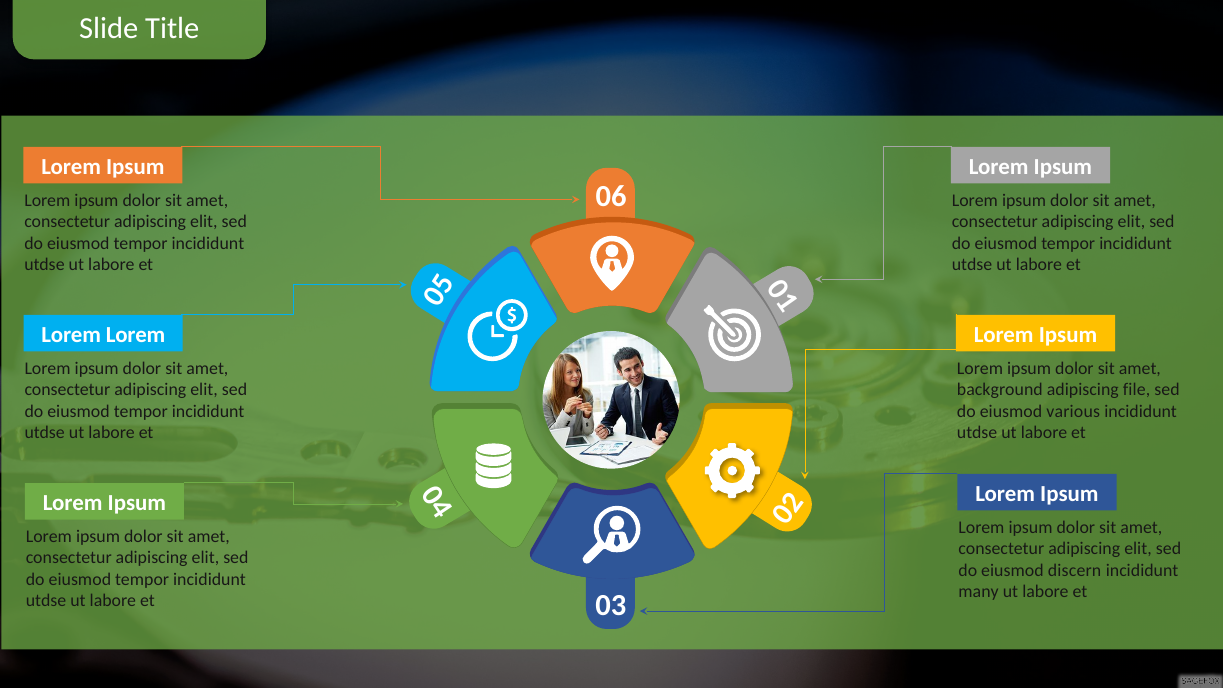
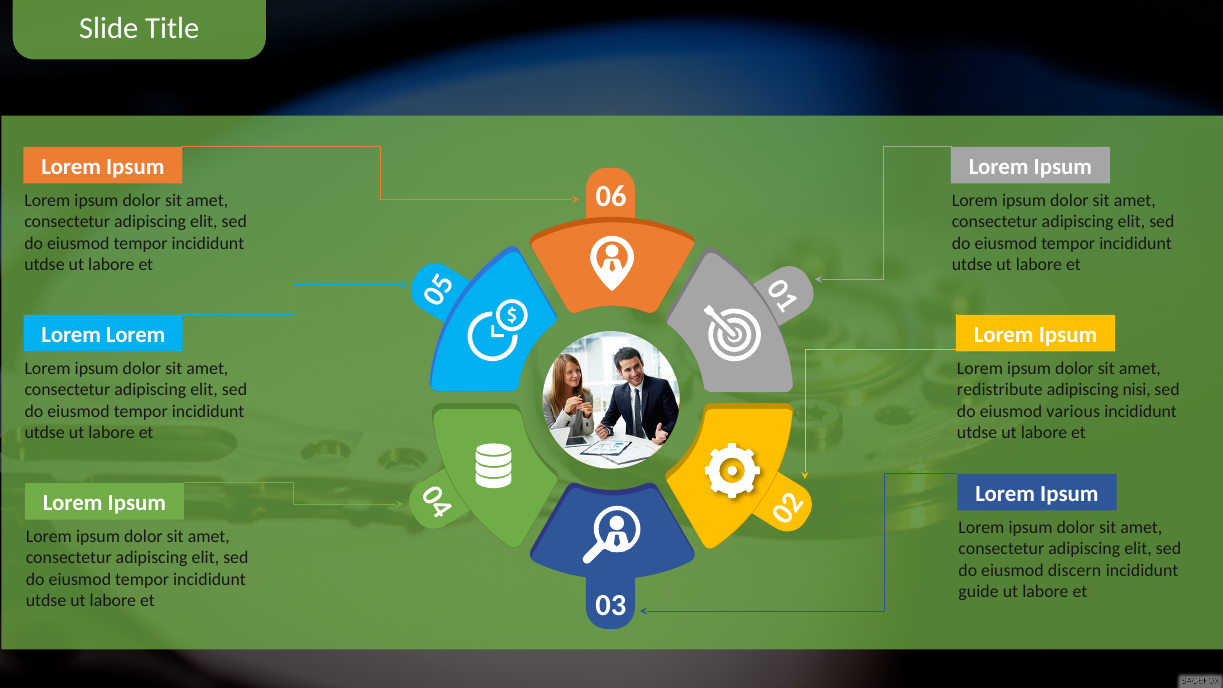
background: background -> redistribute
file: file -> nisi
many: many -> guide
